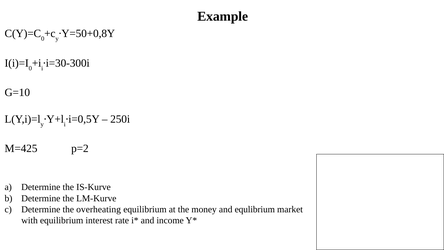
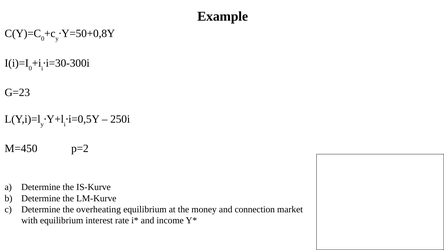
G=10: G=10 -> G=23
M=425: M=425 -> M=450
equlibrium: equlibrium -> connection
